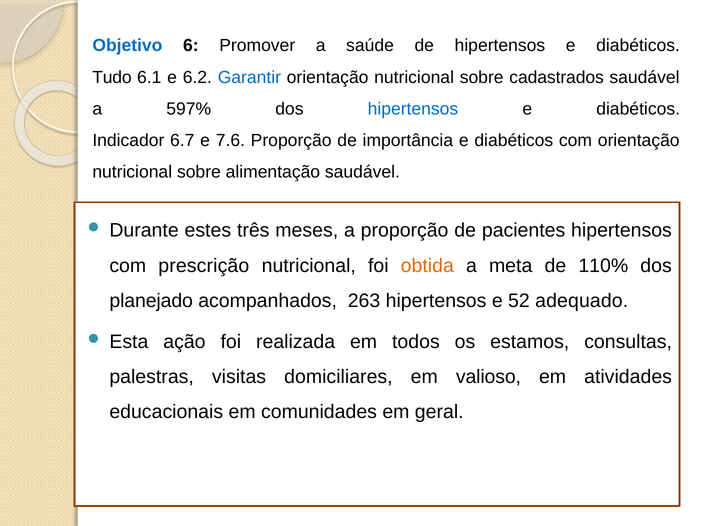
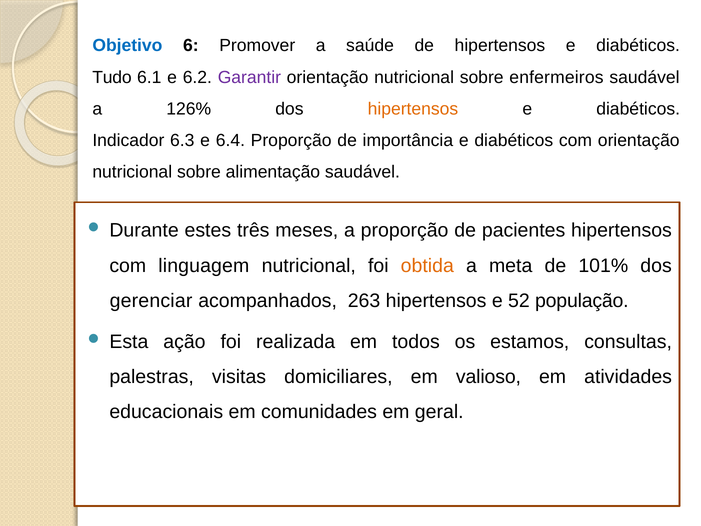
Garantir colour: blue -> purple
cadastrados: cadastrados -> enfermeiros
597%: 597% -> 126%
hipertensos at (413, 109) colour: blue -> orange
6.7: 6.7 -> 6.3
7.6: 7.6 -> 6.4
prescrição: prescrição -> linguagem
110%: 110% -> 101%
planejado: planejado -> gerenciar
adequado: adequado -> população
